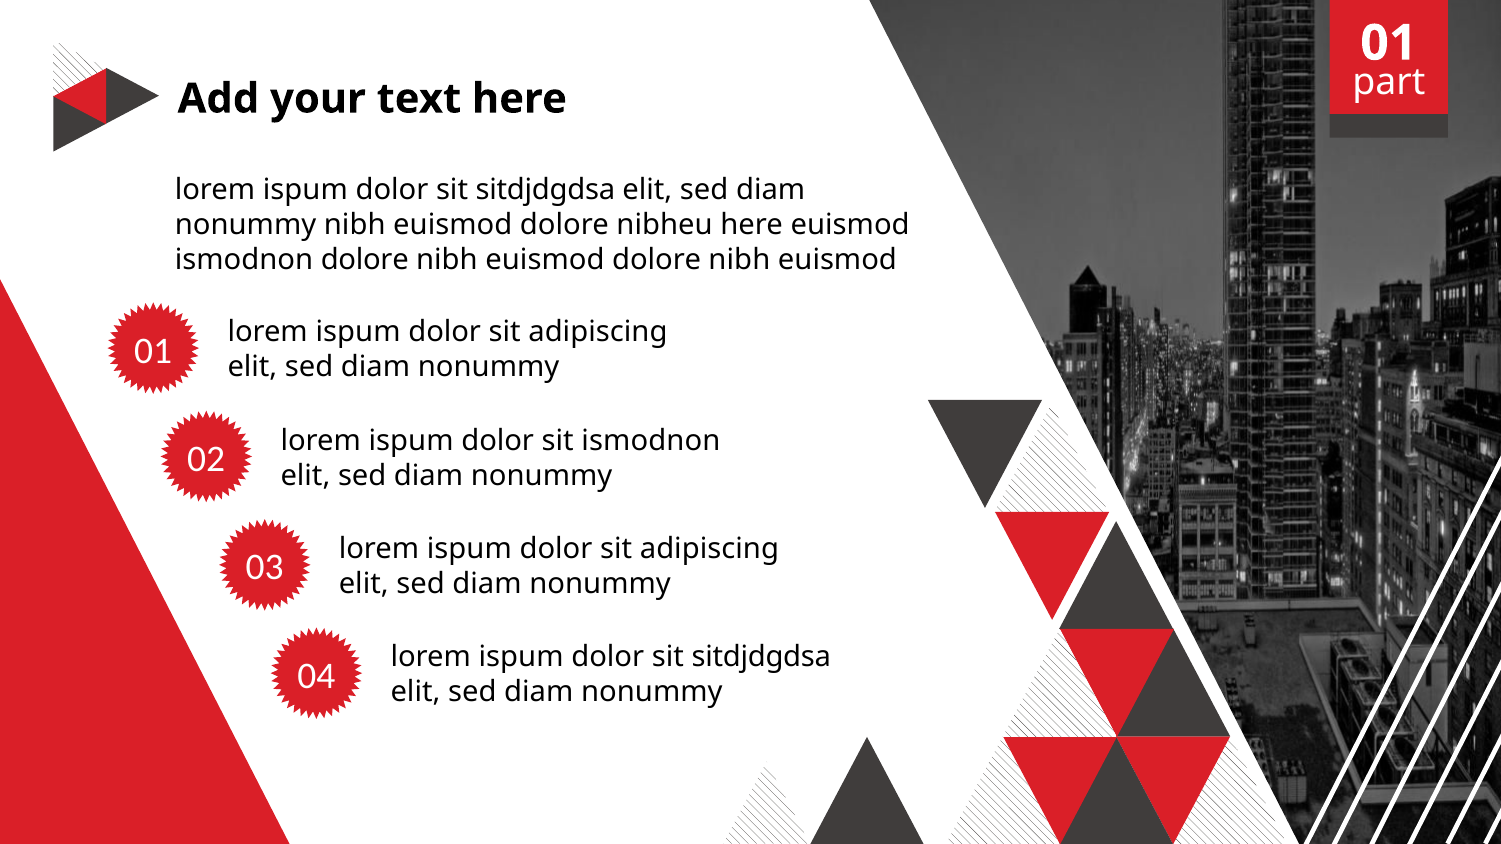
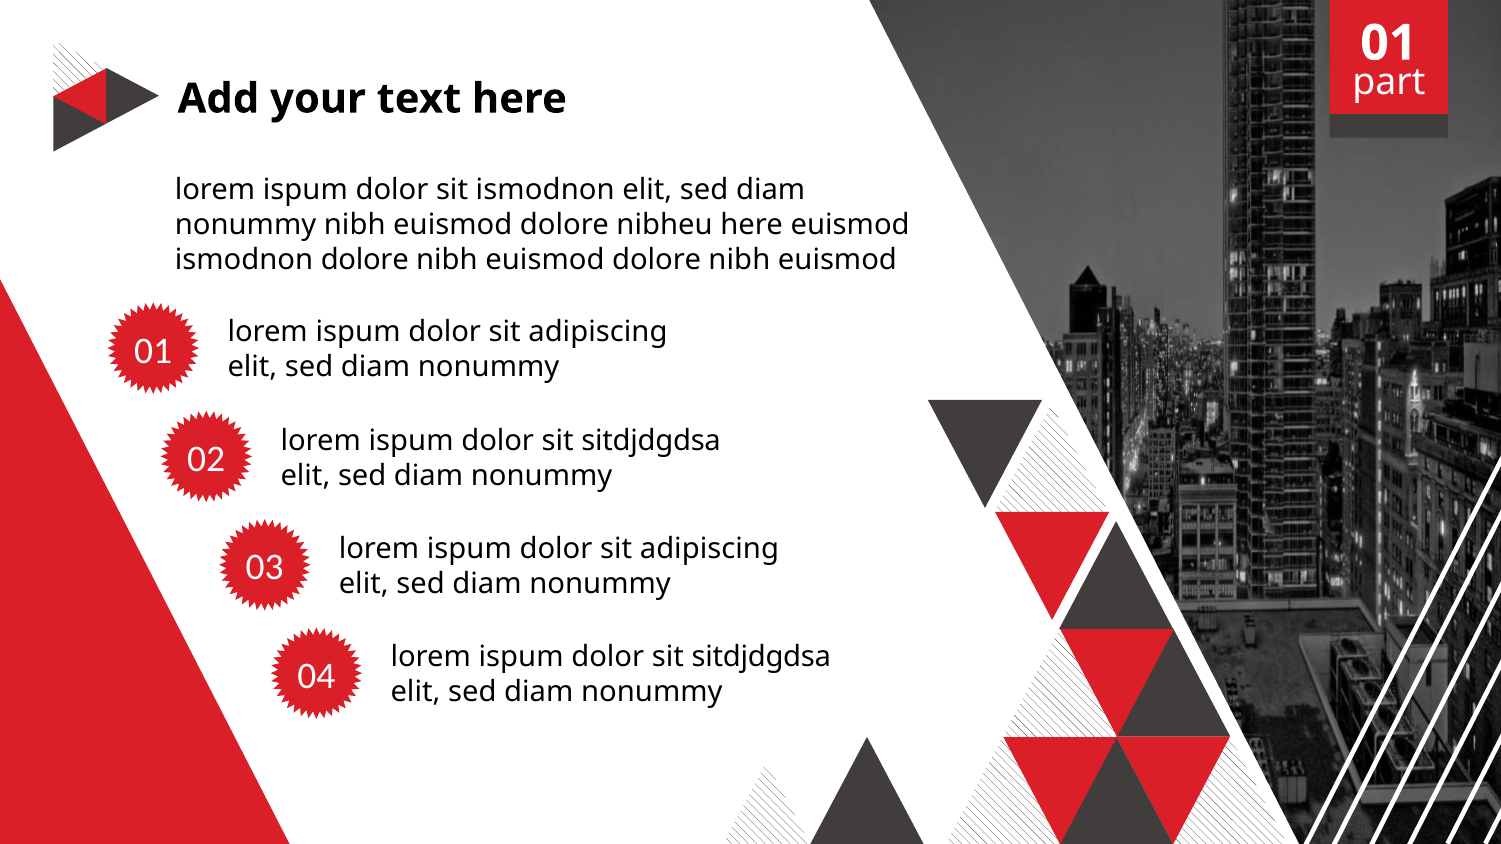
sitdjdgdsa at (545, 190): sitdjdgdsa -> ismodnon
ismodnon at (651, 441): ismodnon -> sitdjdgdsa
